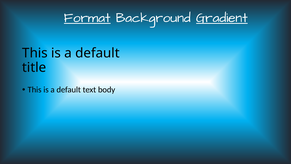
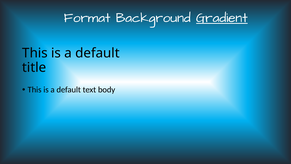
Format underline: present -> none
